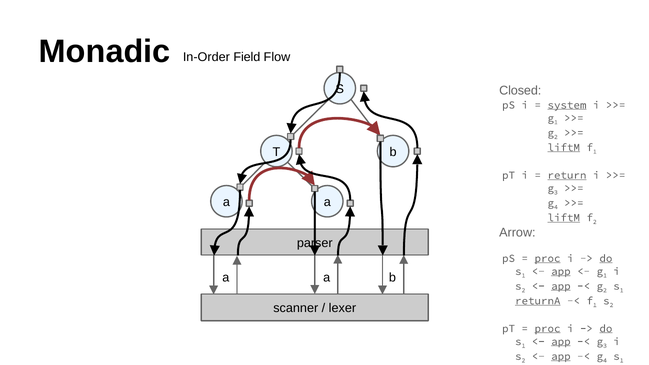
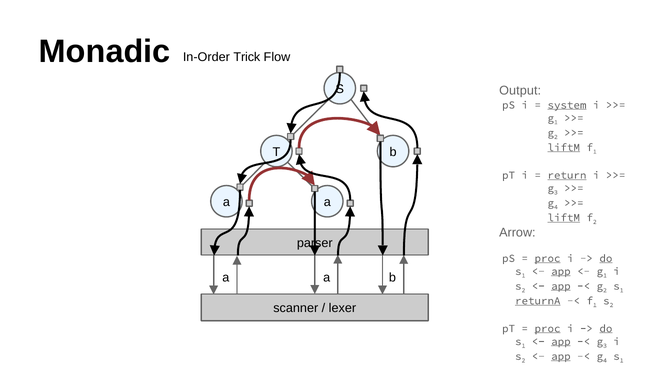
Field: Field -> Trick
Closed: Closed -> Output
